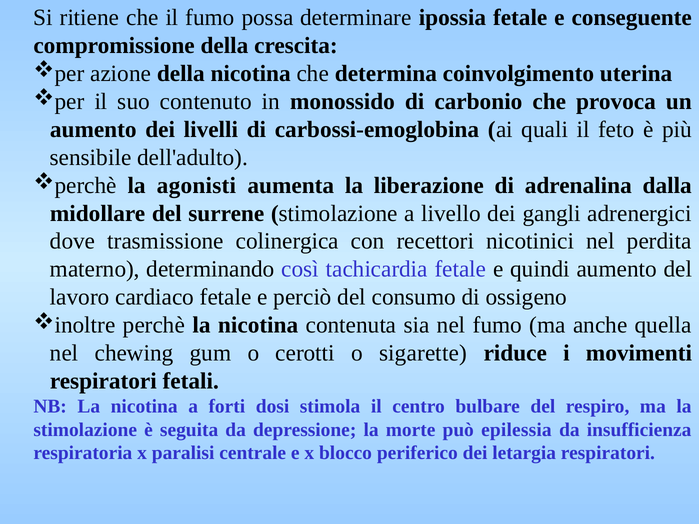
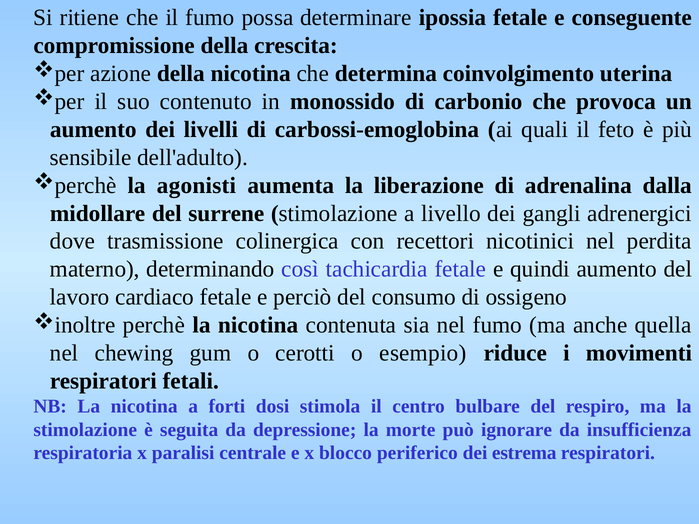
sigarette: sigarette -> esempio
epilessia: epilessia -> ignorare
letargia: letargia -> estrema
